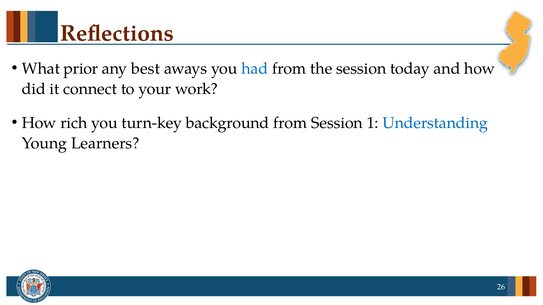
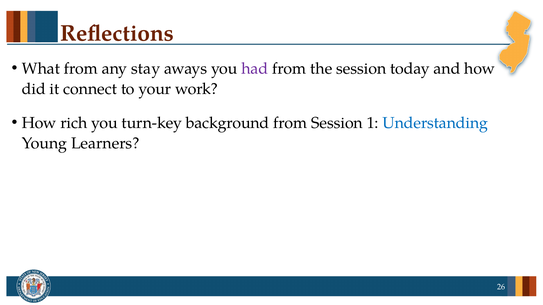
What prior: prior -> from
best: best -> stay
had colour: blue -> purple
